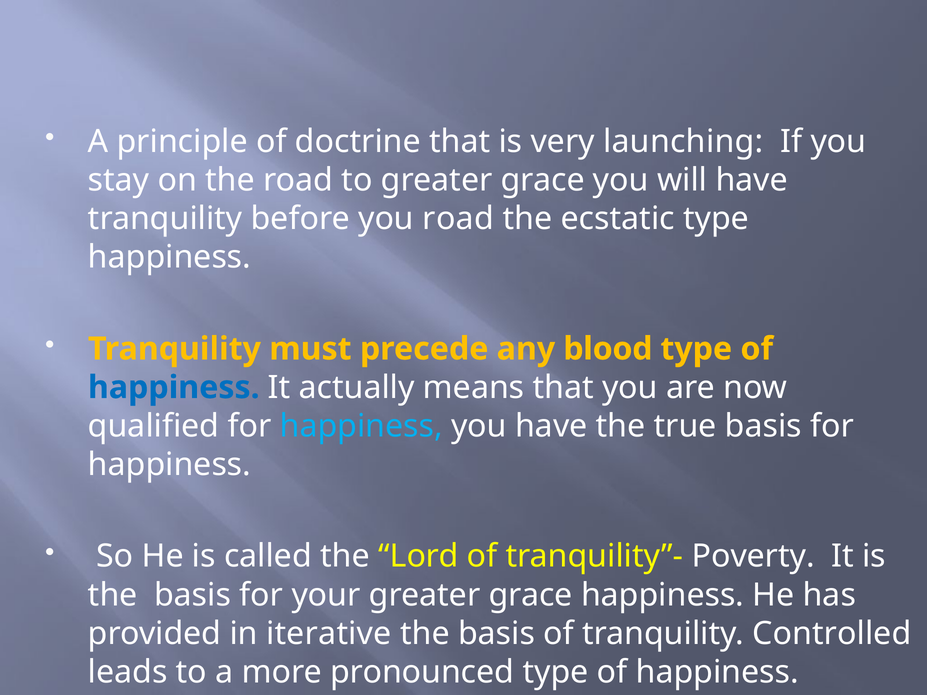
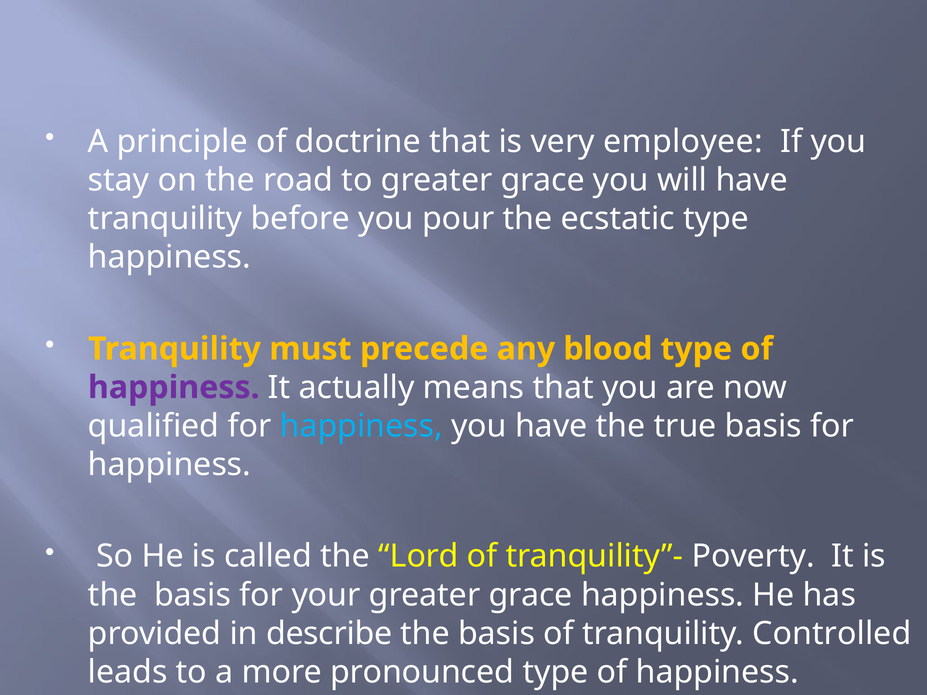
launching: launching -> employee
you road: road -> pour
happiness at (174, 388) colour: blue -> purple
iterative: iterative -> describe
